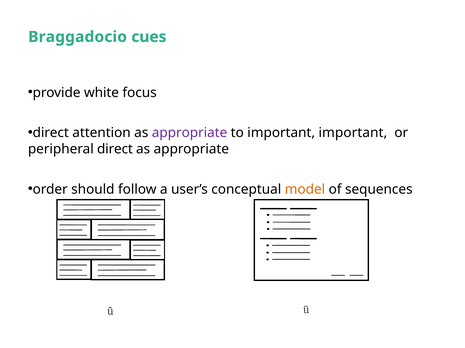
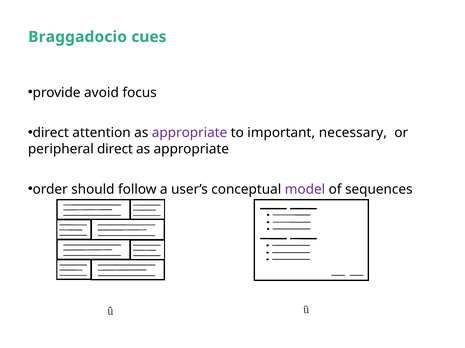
white: white -> avoid
important important: important -> necessary
model colour: orange -> purple
